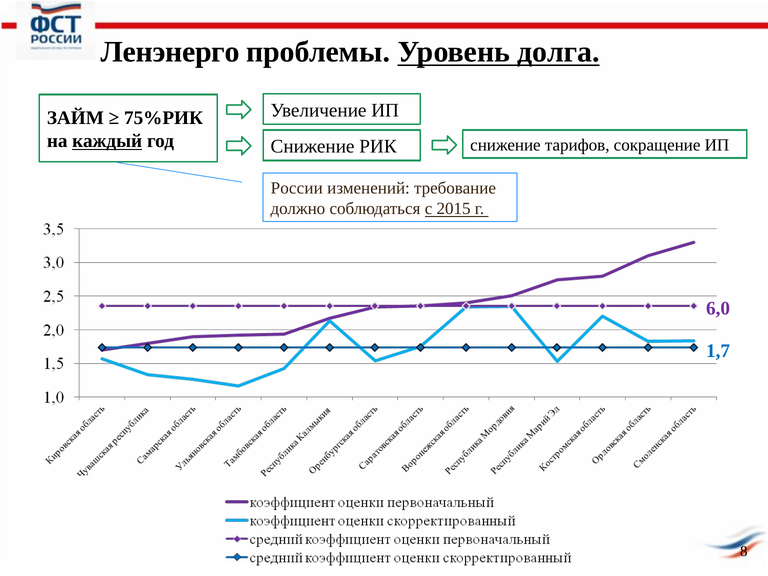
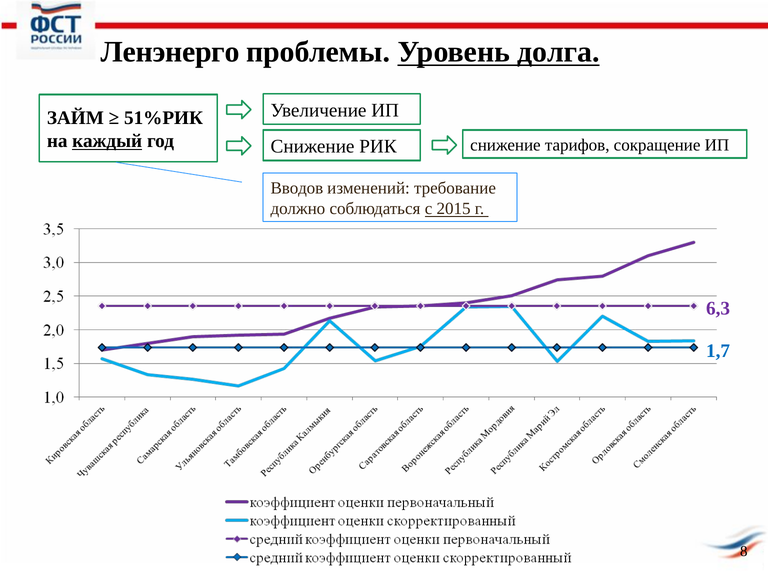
75%РИК: 75%РИК -> 51%РИК
России: России -> Вводов
6,0: 6,0 -> 6,3
